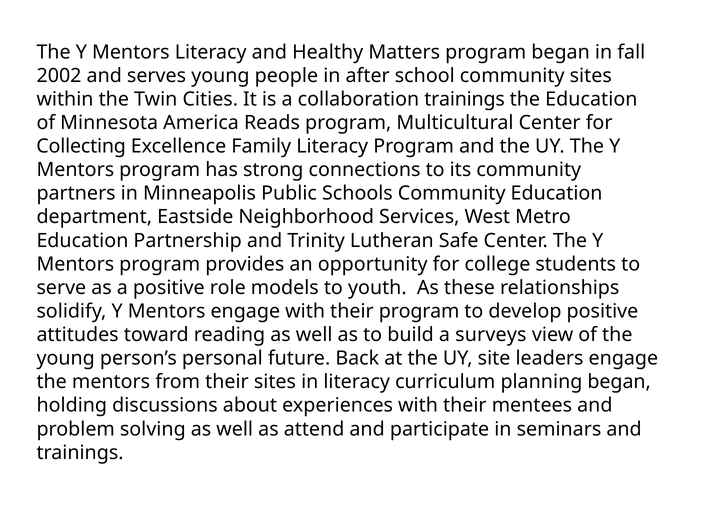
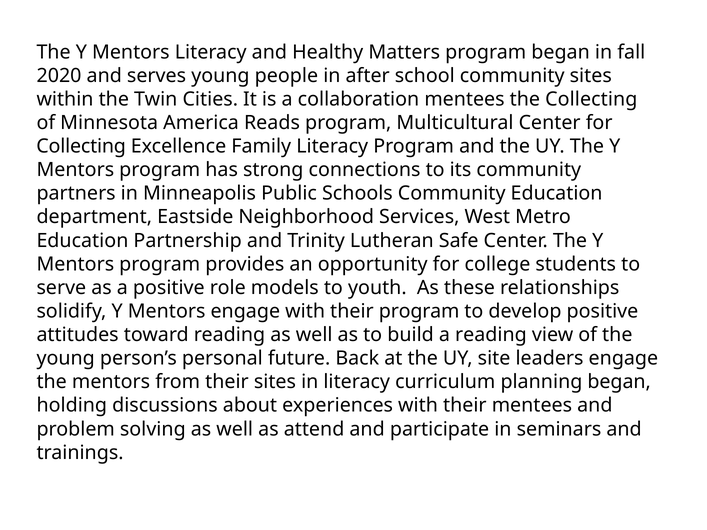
2002: 2002 -> 2020
collaboration trainings: trainings -> mentees
the Education: Education -> Collecting
a surveys: surveys -> reading
